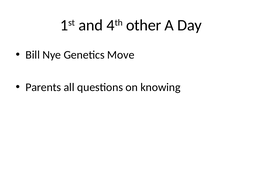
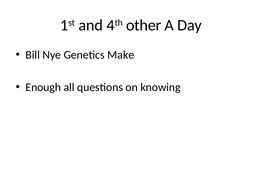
Move: Move -> Make
Parents: Parents -> Enough
